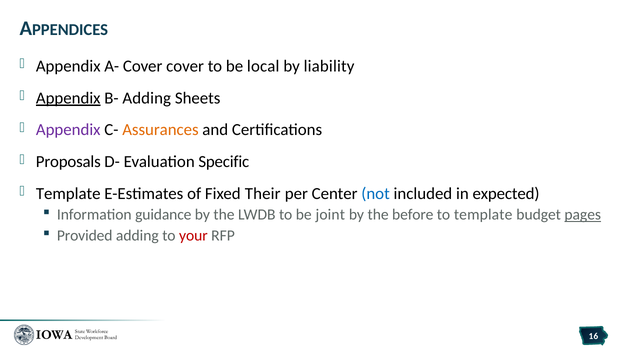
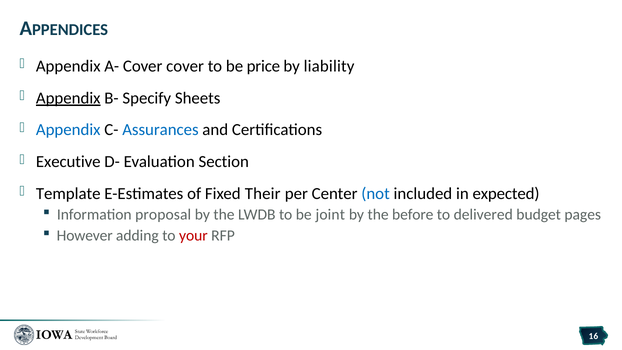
local: local -> price
B- Adding: Adding -> Specify
Appendix at (68, 130) colour: purple -> blue
Assurances colour: orange -> blue
Proposals: Proposals -> Executive
Specific: Specific -> Section
guidance: guidance -> proposal
to template: template -> delivered
pages underline: present -> none
Provided: Provided -> However
